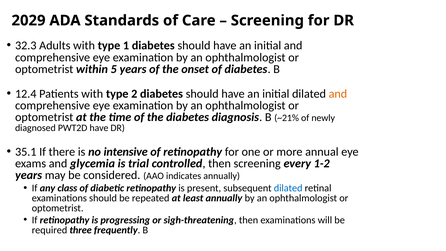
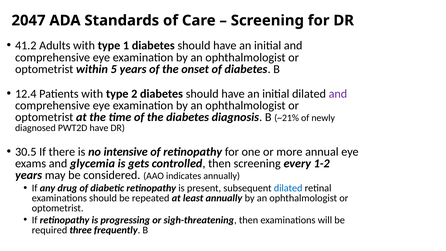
2029: 2029 -> 2047
32.3: 32.3 -> 41.2
and at (338, 94) colour: orange -> purple
35.1: 35.1 -> 30.5
trial: trial -> gets
class: class -> drug
